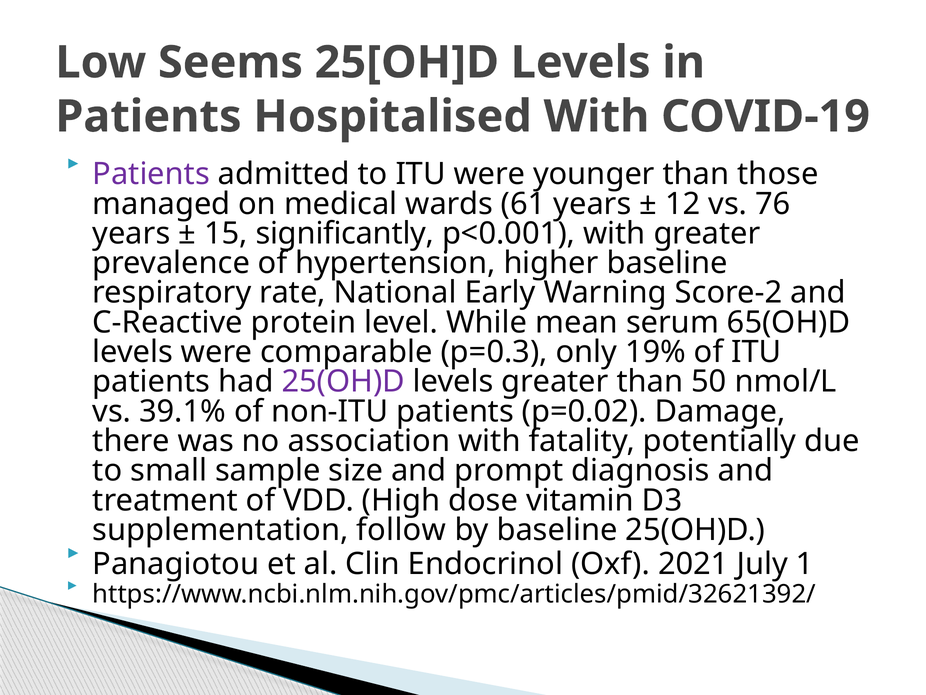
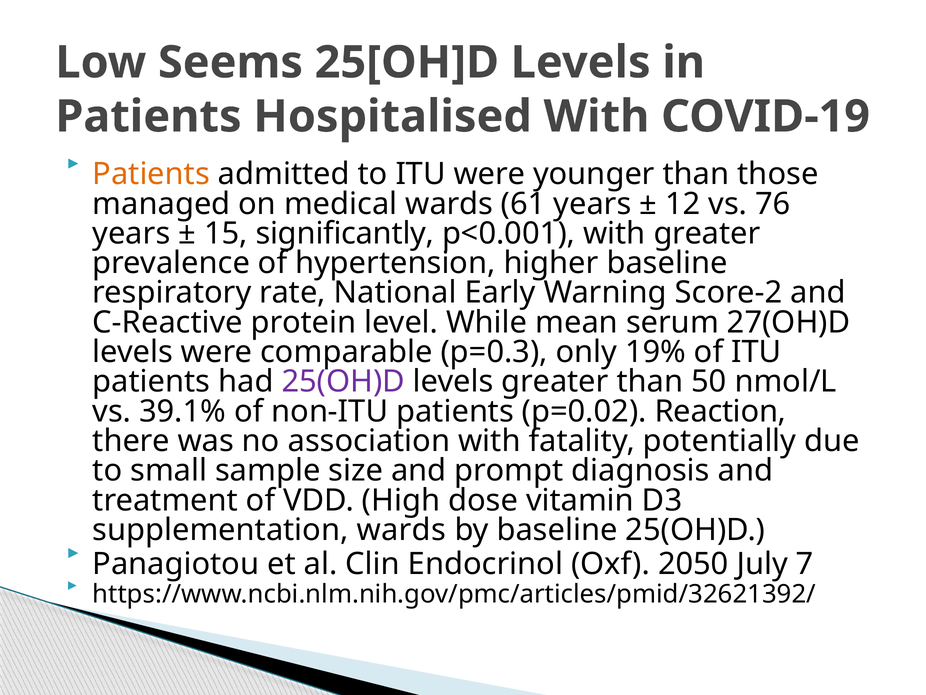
Patients at (151, 174) colour: purple -> orange
65(OH)D: 65(OH)D -> 27(OH)D
Damage: Damage -> Reaction
supplementation follow: follow -> wards
2021: 2021 -> 2050
1: 1 -> 7
